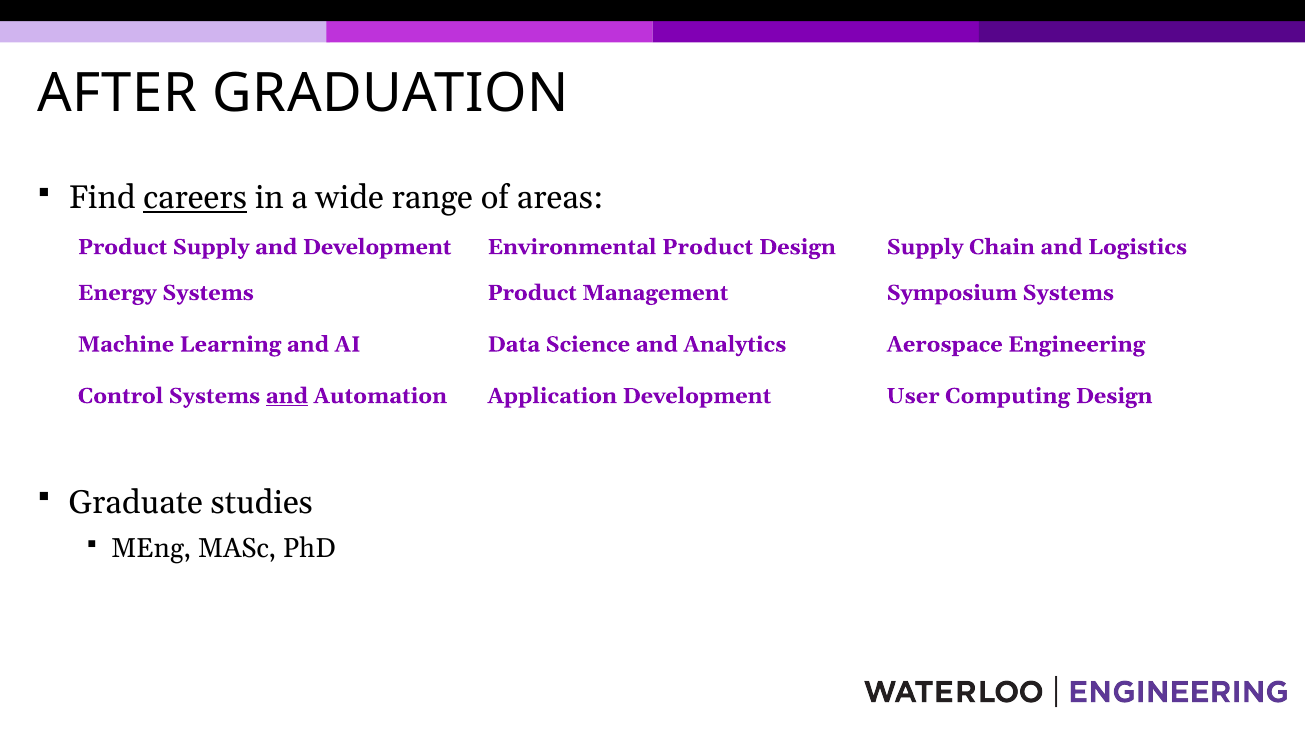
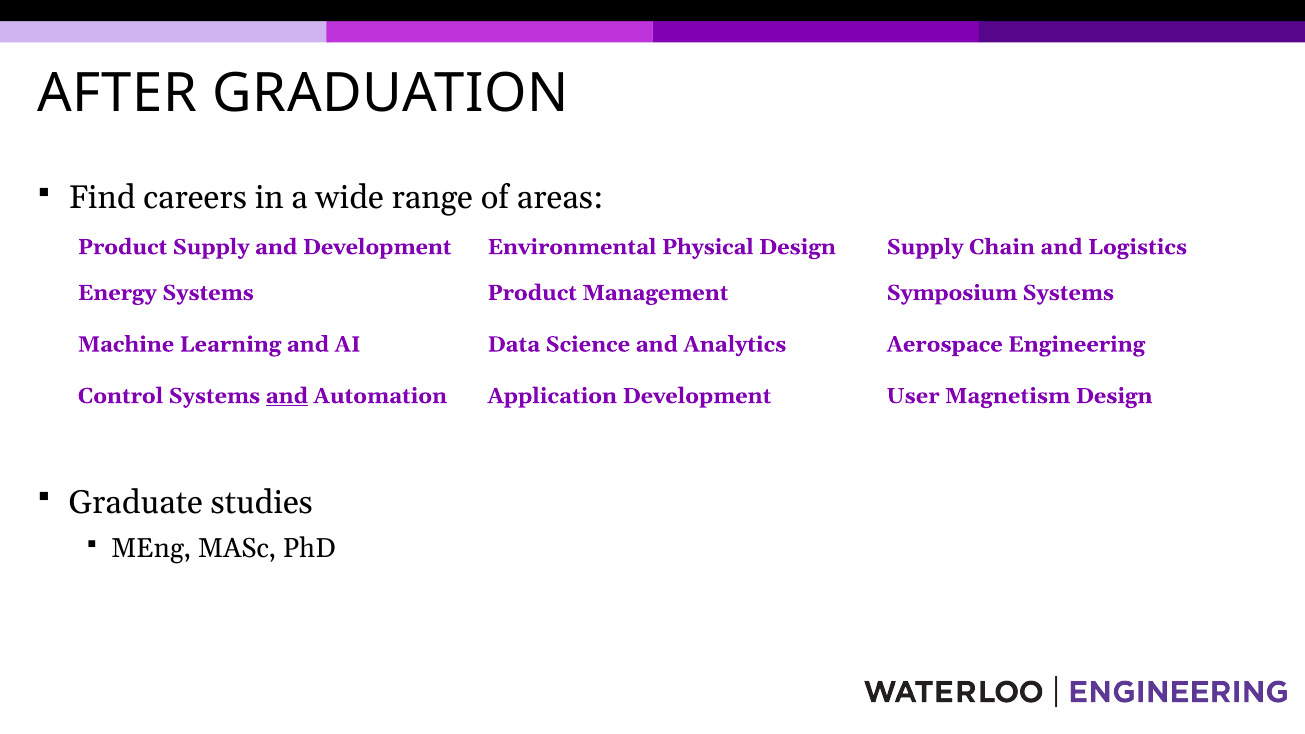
careers underline: present -> none
Environmental Product: Product -> Physical
Computing: Computing -> Magnetism
